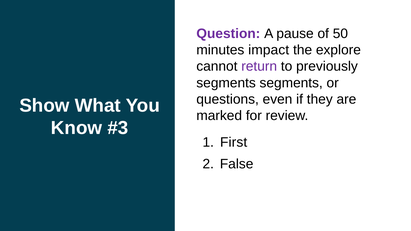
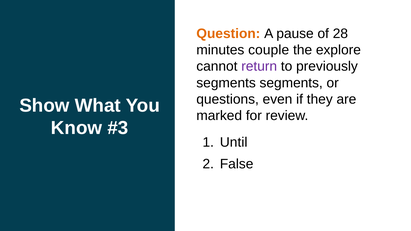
Question colour: purple -> orange
50: 50 -> 28
impact: impact -> couple
First: First -> Until
